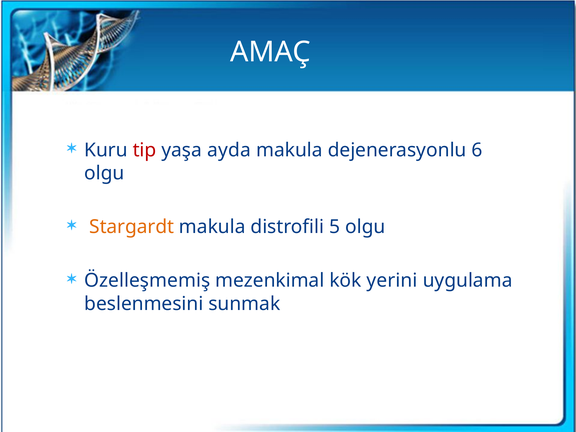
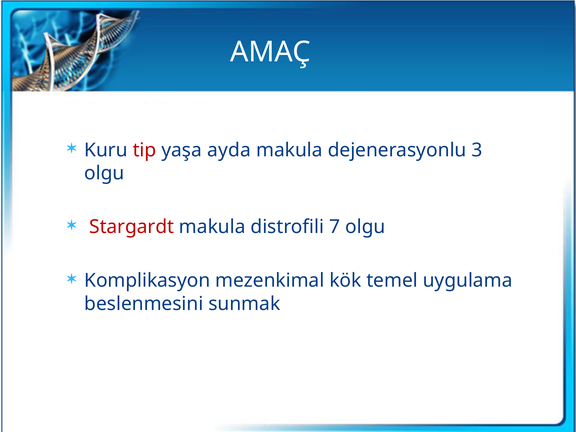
6: 6 -> 3
Stargardt colour: orange -> red
5: 5 -> 7
Özelleşmemiş: Özelleşmemiş -> Komplikasyon
yerini: yerini -> temel
